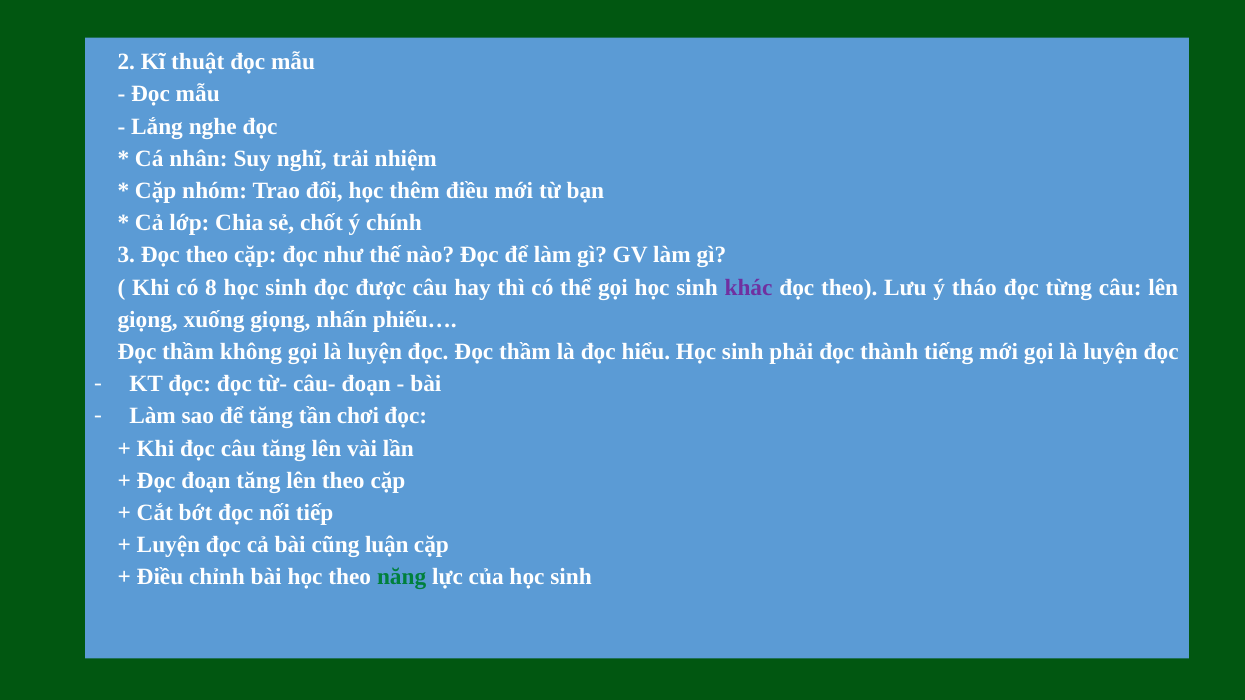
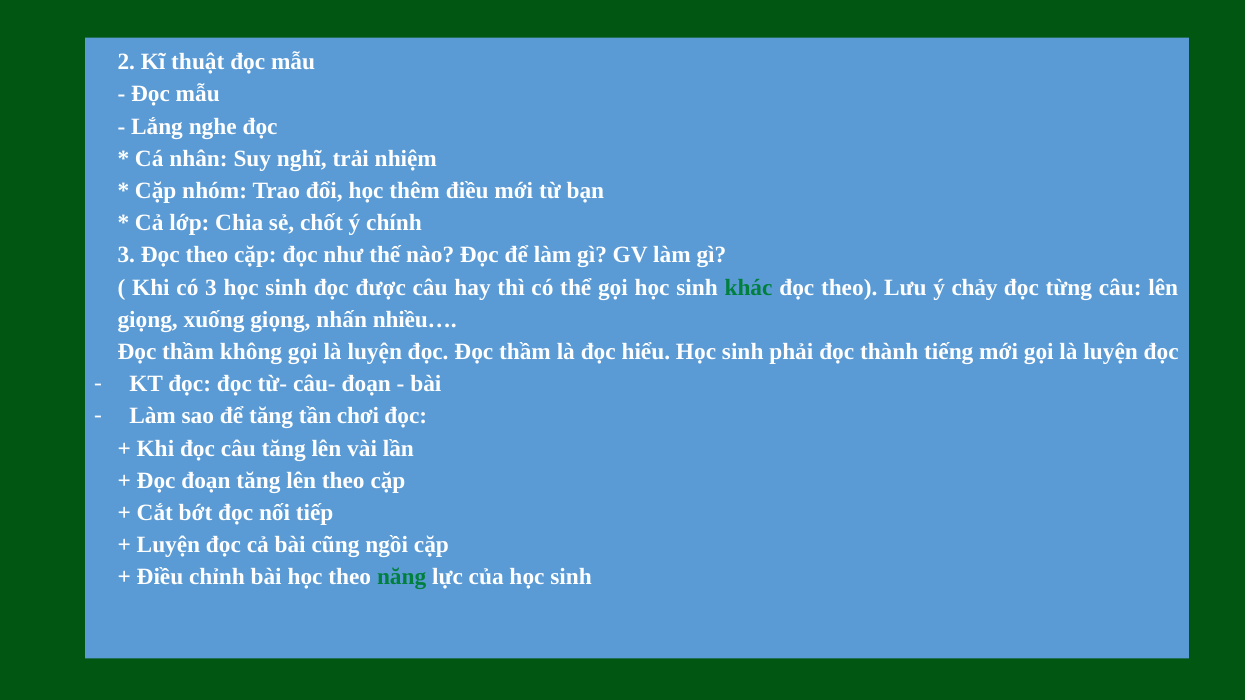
có 8: 8 -> 3
khác colour: purple -> green
tháo: tháo -> chảy
phiếu…: phiếu… -> nhiều…
luận: luận -> ngồi
